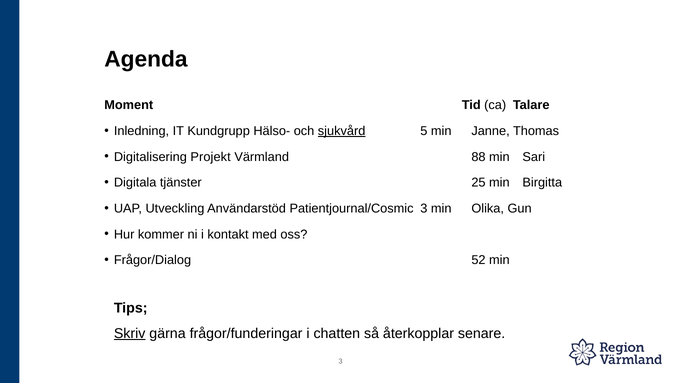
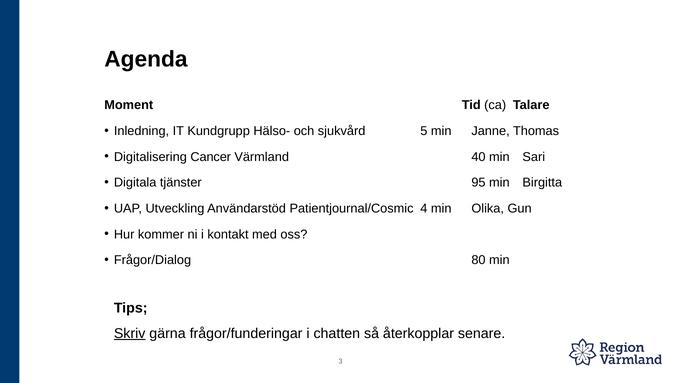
sjukvård underline: present -> none
Projekt: Projekt -> Cancer
88: 88 -> 40
25: 25 -> 95
Patientjournal/Cosmic 3: 3 -> 4
52: 52 -> 80
